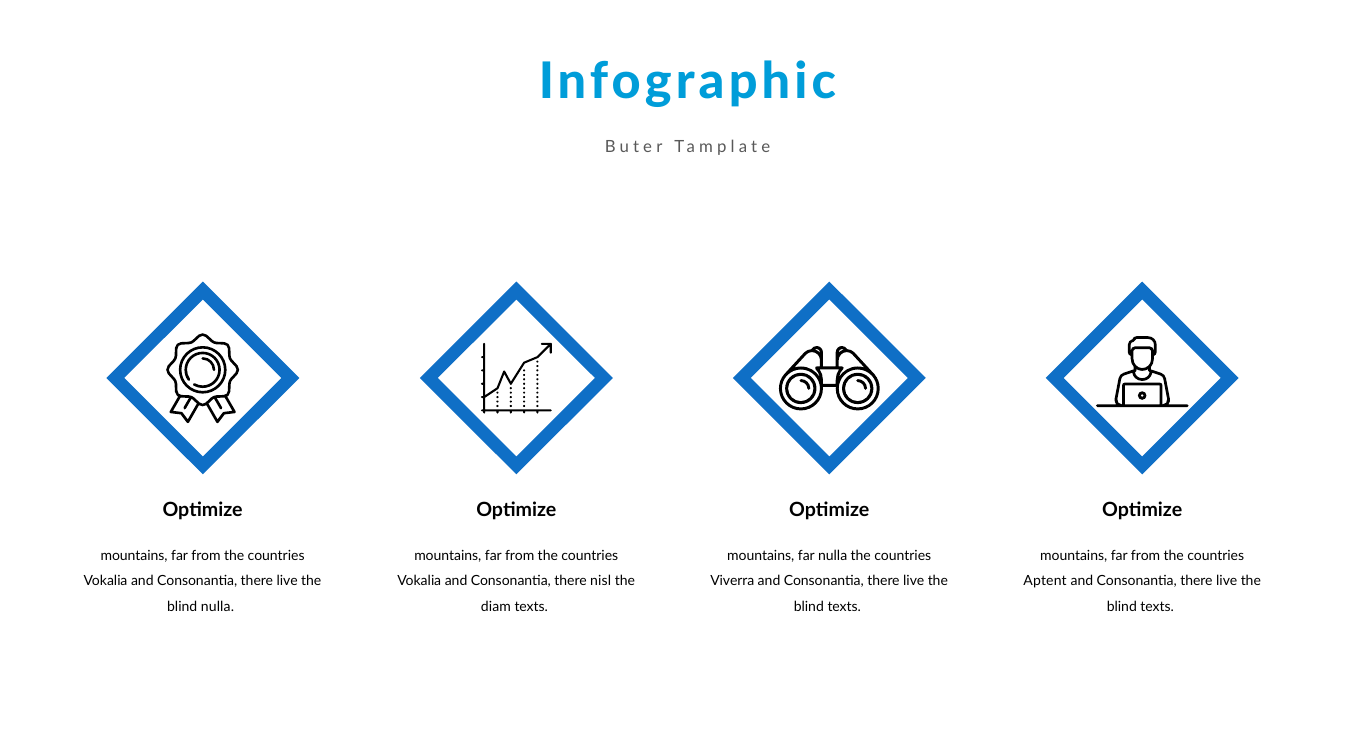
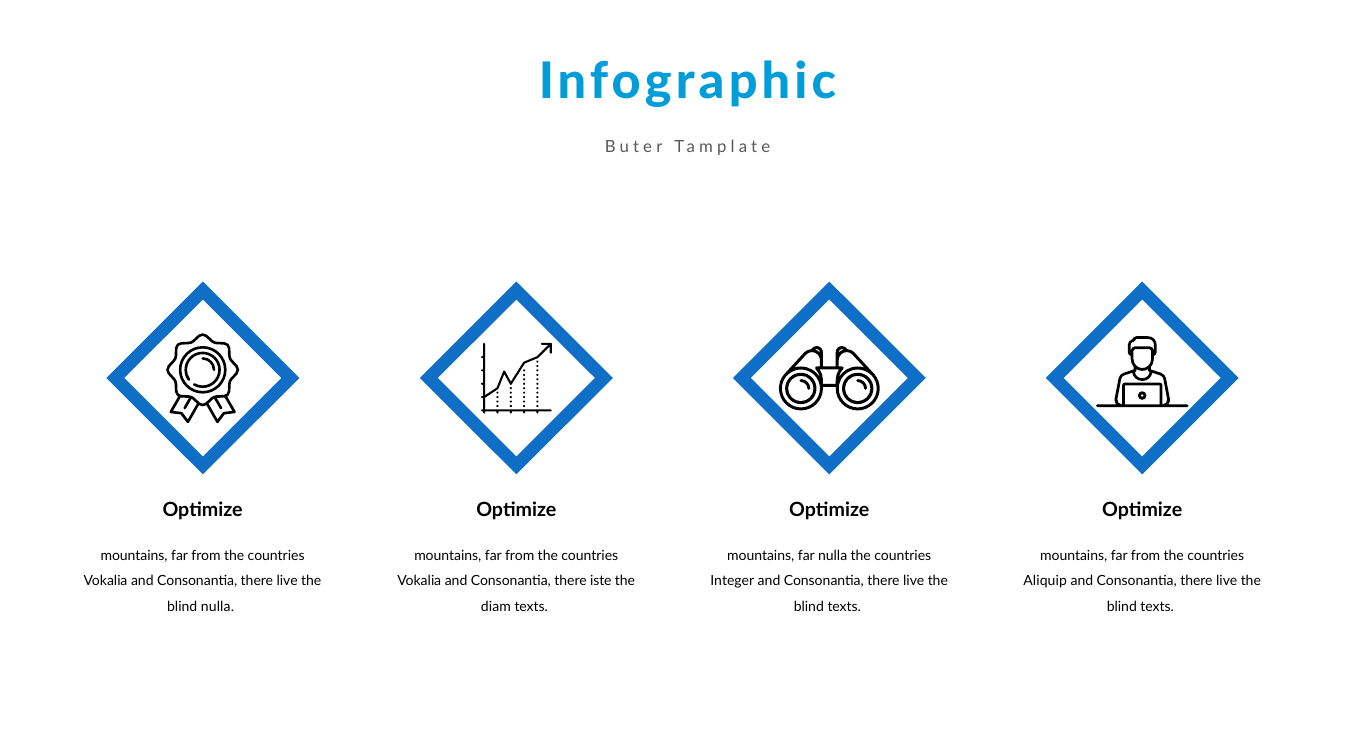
nisl: nisl -> iste
Viverra: Viverra -> Integer
Aptent: Aptent -> Aliquip
